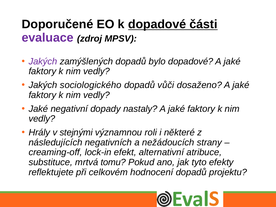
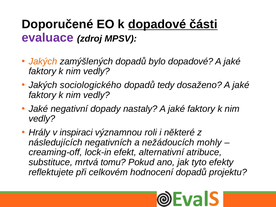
Jakých at (43, 61) colour: purple -> orange
vůči: vůči -> tedy
stejnými: stejnými -> inspiraci
strany: strany -> mohly
